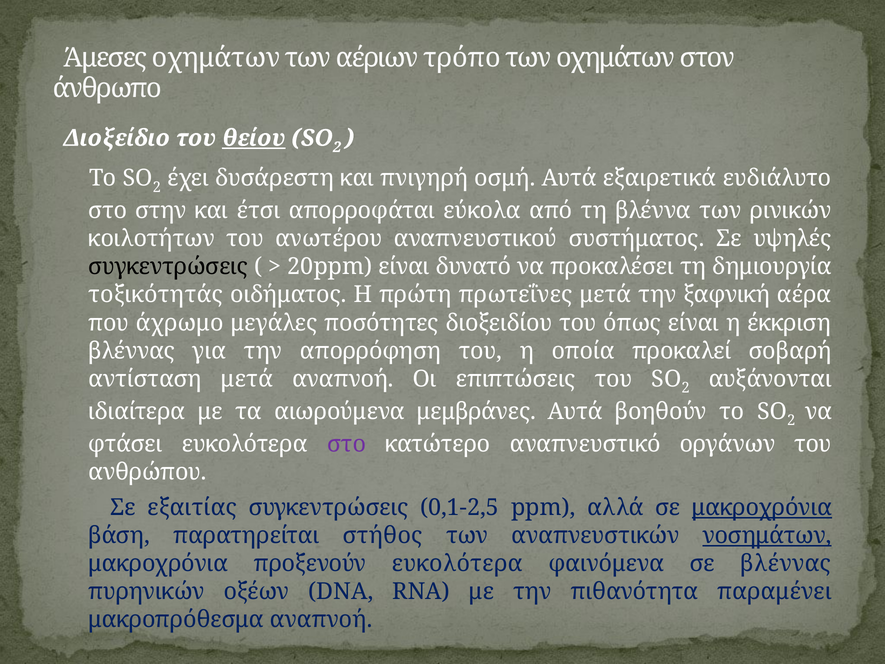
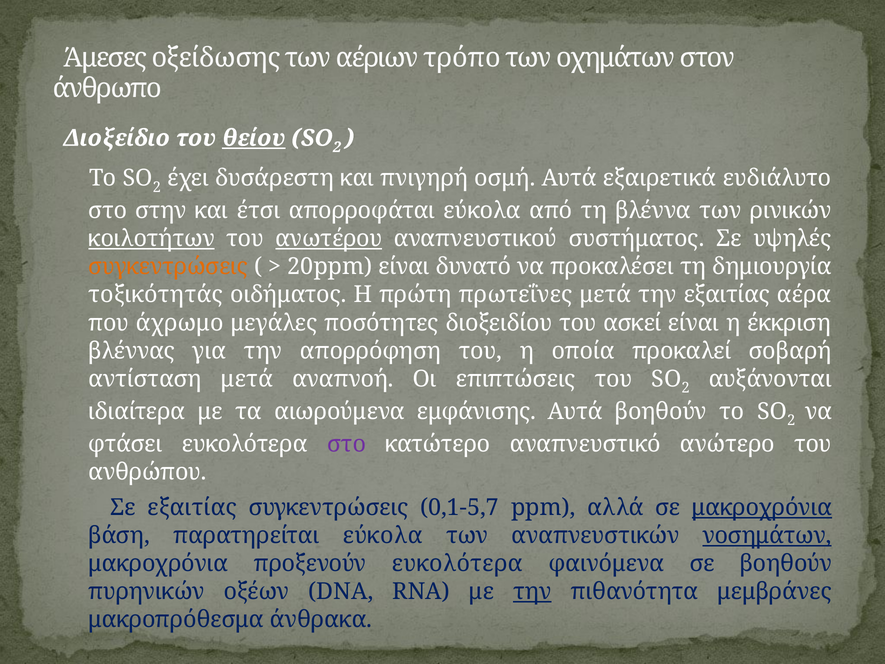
Άμεσες οχημάτων: οχημάτων -> οξείδωσης
κοιλοτήτων underline: none -> present
ανωτέρου underline: none -> present
συγκεντρώσεις at (168, 267) colour: black -> orange
την ξαφνική: ξαφνική -> εξαιτίας
όπως: όπως -> ασκεί
μεμβράνες: μεμβράνες -> εμφάνισης
οργάνων: οργάνων -> ανώτερο
0,1-2,5: 0,1-2,5 -> 0,1-5,7
παρατηρείται στήθος: στήθος -> εύκολα
σε βλέννας: βλέννας -> βοηθούν
την at (532, 591) underline: none -> present
παραμένει: παραμένει -> μεμβράνες
μακροπρόθεσμα αναπνοή: αναπνοή -> άνθρακα
